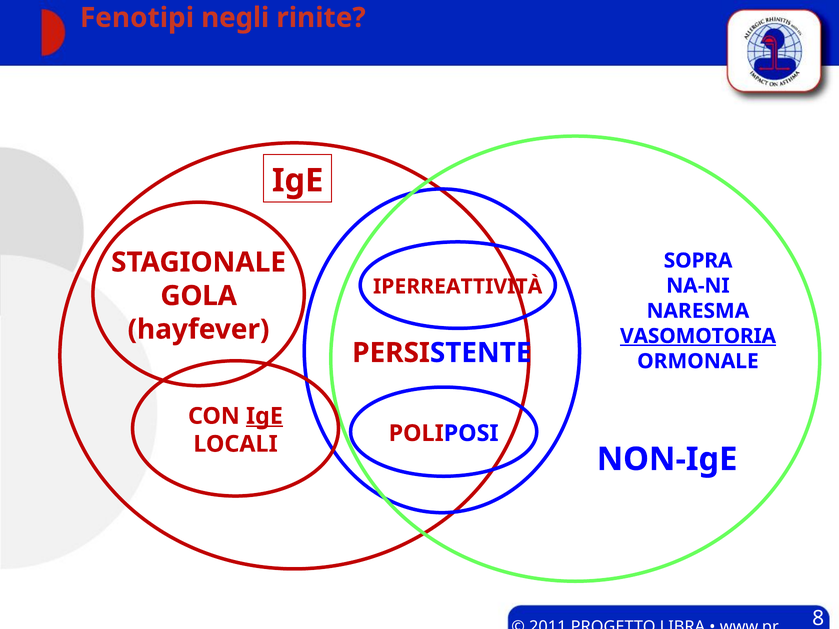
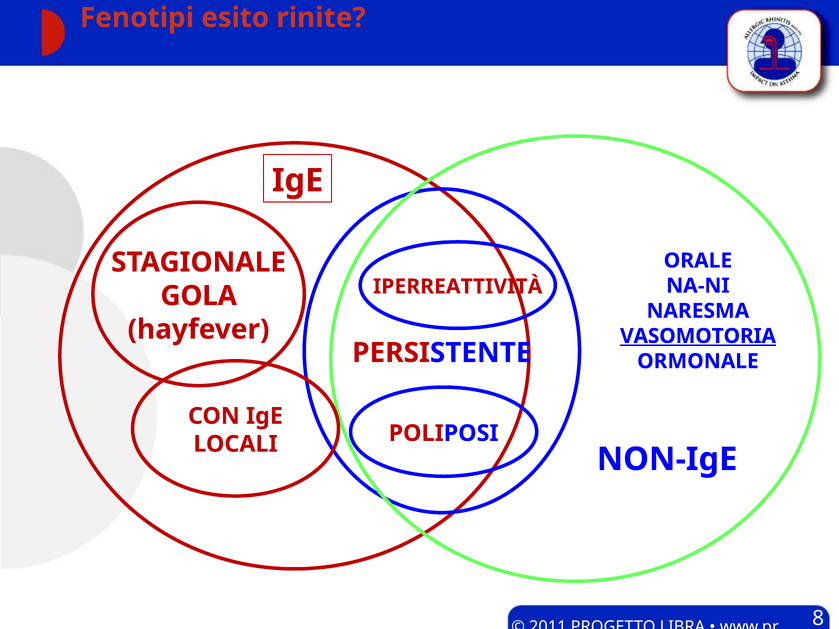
negli: negli -> esito
SOPRA: SOPRA -> ORALE
IgE at (264, 416) underline: present -> none
